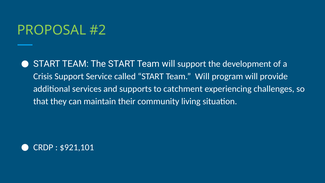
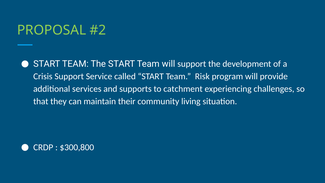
called START Team Will: Will -> Risk
$921,101: $921,101 -> $300,800
